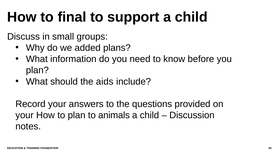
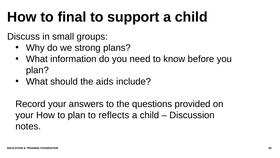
added: added -> strong
animals: animals -> reflects
